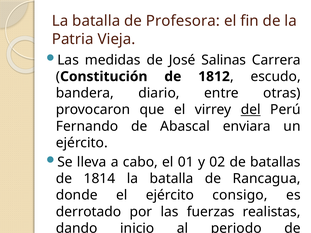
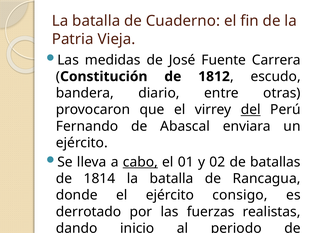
Profesora: Profesora -> Cuaderno
Salinas: Salinas -> Fuente
cabo underline: none -> present
